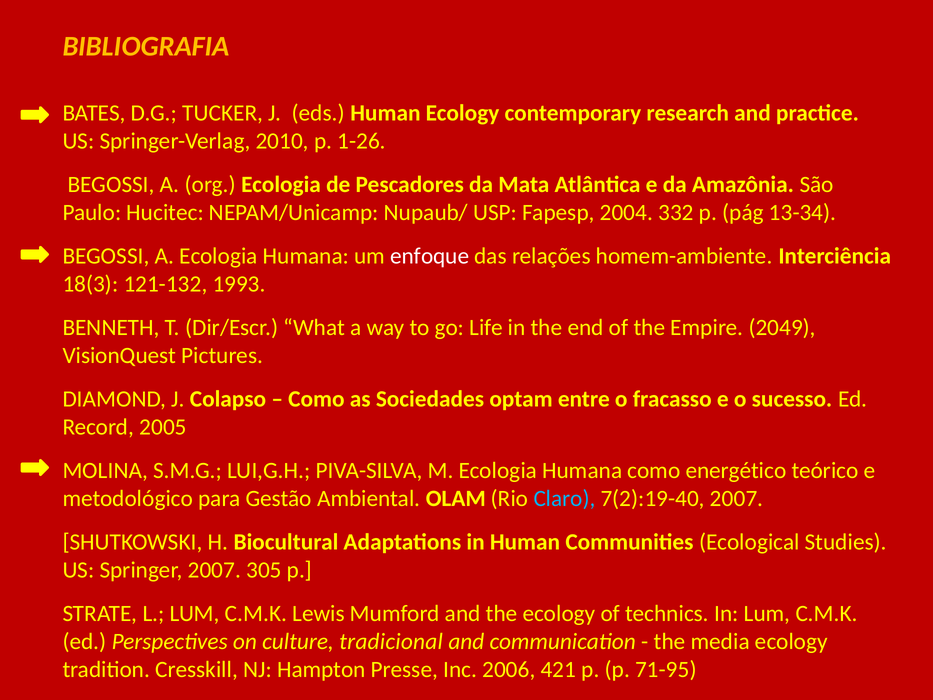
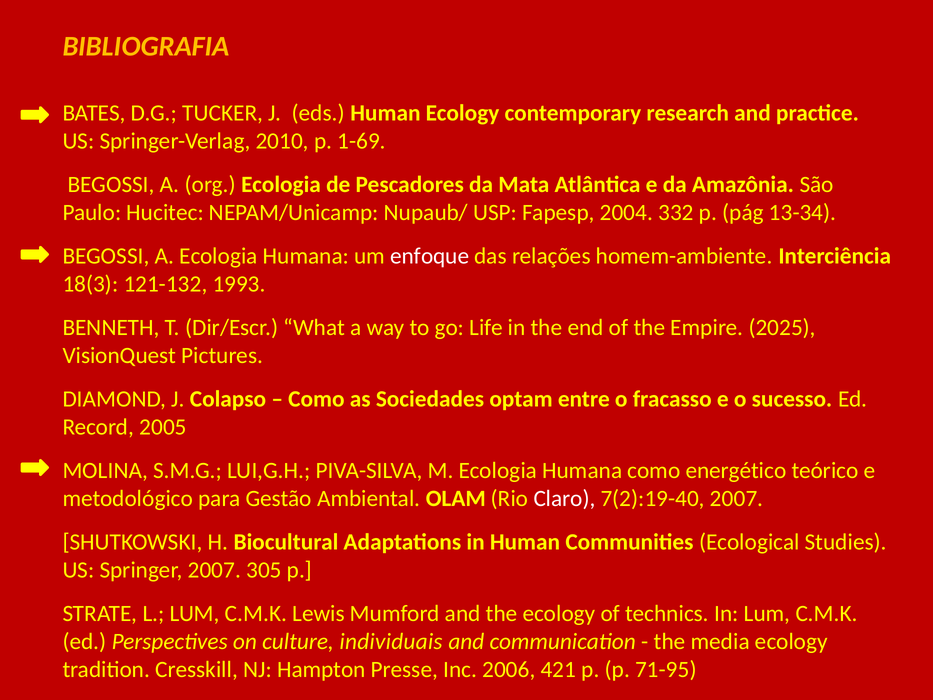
1-26: 1-26 -> 1-69
2049: 2049 -> 2025
Claro colour: light blue -> white
tradicional: tradicional -> individuais
